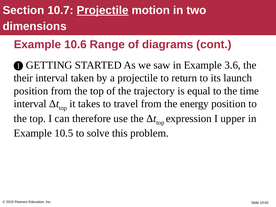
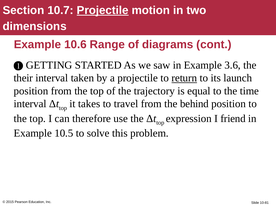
return underline: none -> present
energy: energy -> behind
upper: upper -> friend
